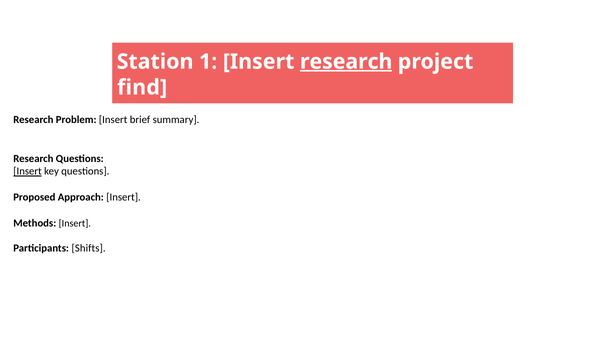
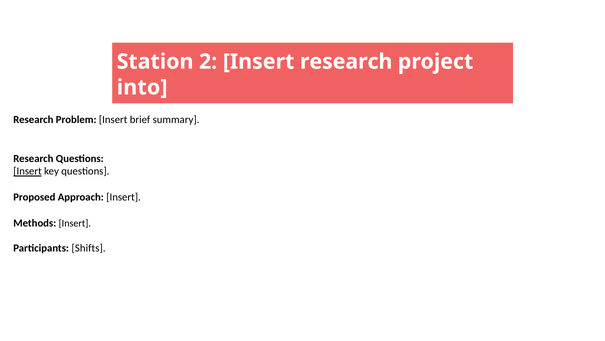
1: 1 -> 2
research at (346, 62) underline: present -> none
find: find -> into
